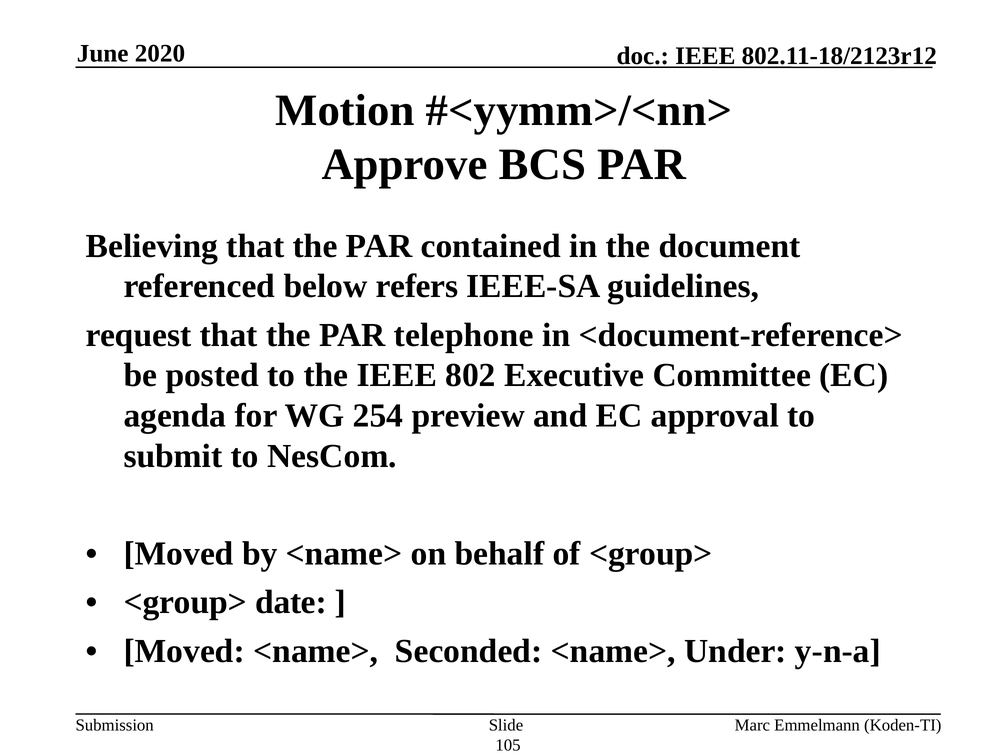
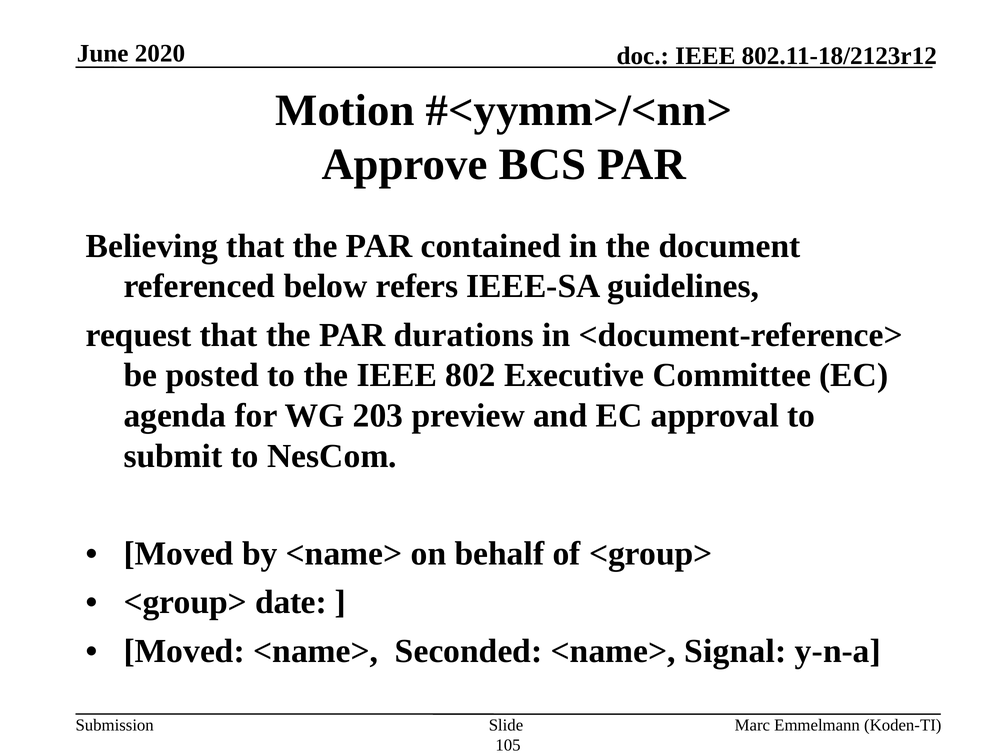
telephone: telephone -> durations
254: 254 -> 203
Under: Under -> Signal
